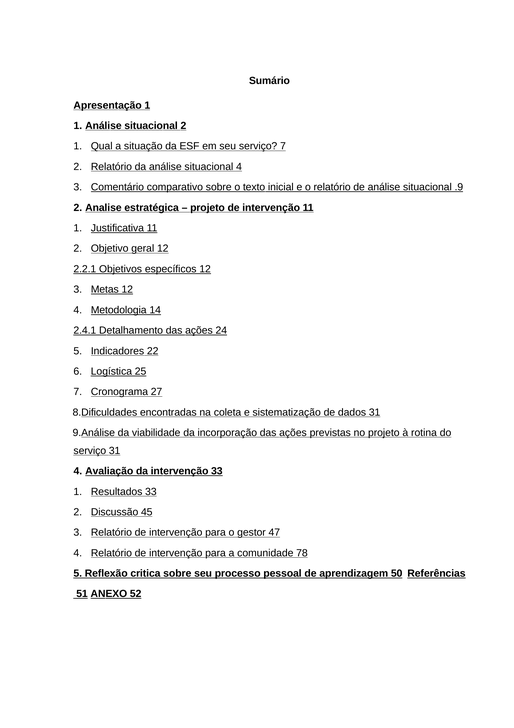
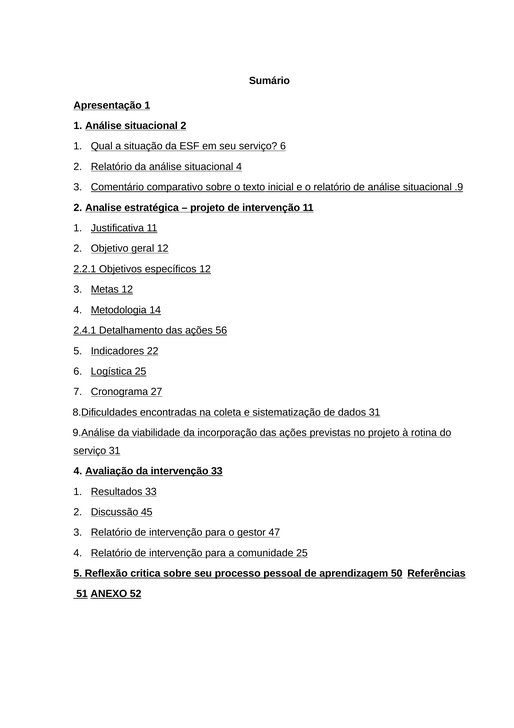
serviço 7: 7 -> 6
24: 24 -> 56
comunidade 78: 78 -> 25
